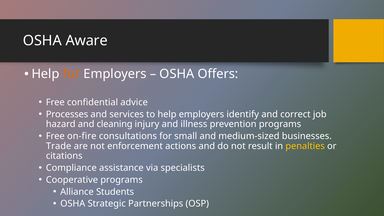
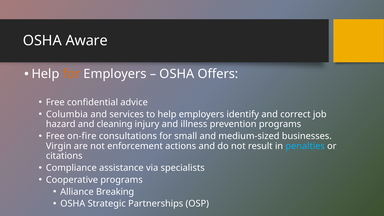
Processes: Processes -> Columbia
Trade: Trade -> Virgin
penalties colour: yellow -> light blue
Students: Students -> Breaking
